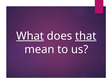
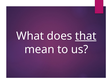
What underline: present -> none
